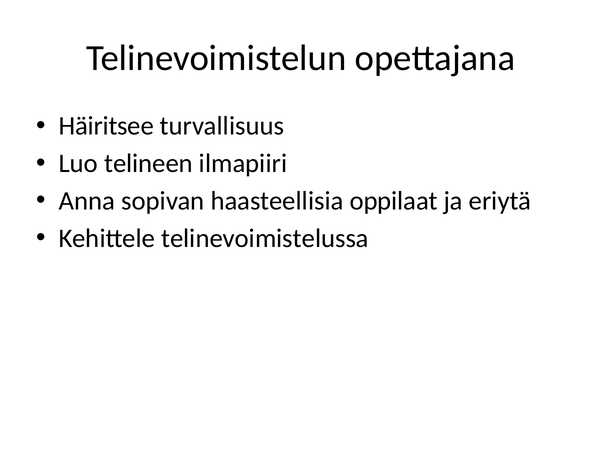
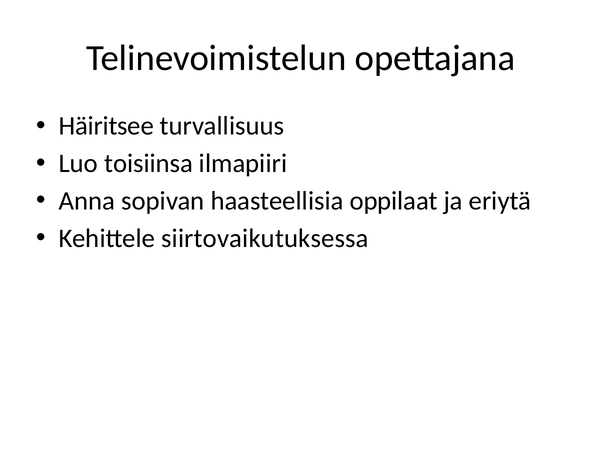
telineen: telineen -> toisiinsa
telinevoimistelussa: telinevoimistelussa -> siirtovaikutuksessa
